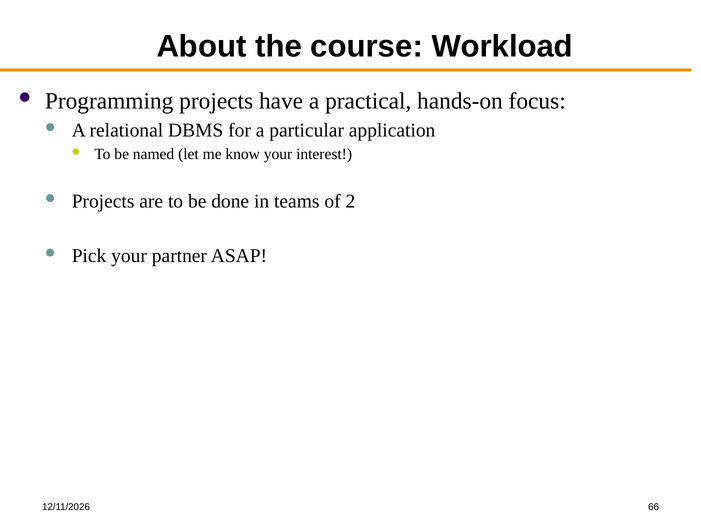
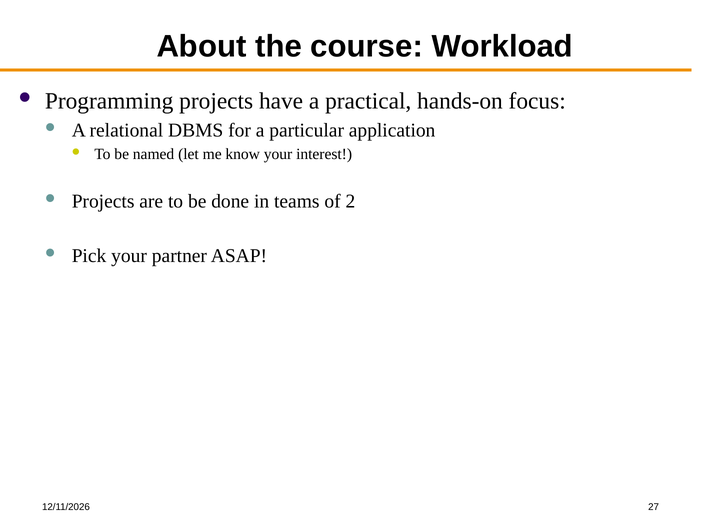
66: 66 -> 27
